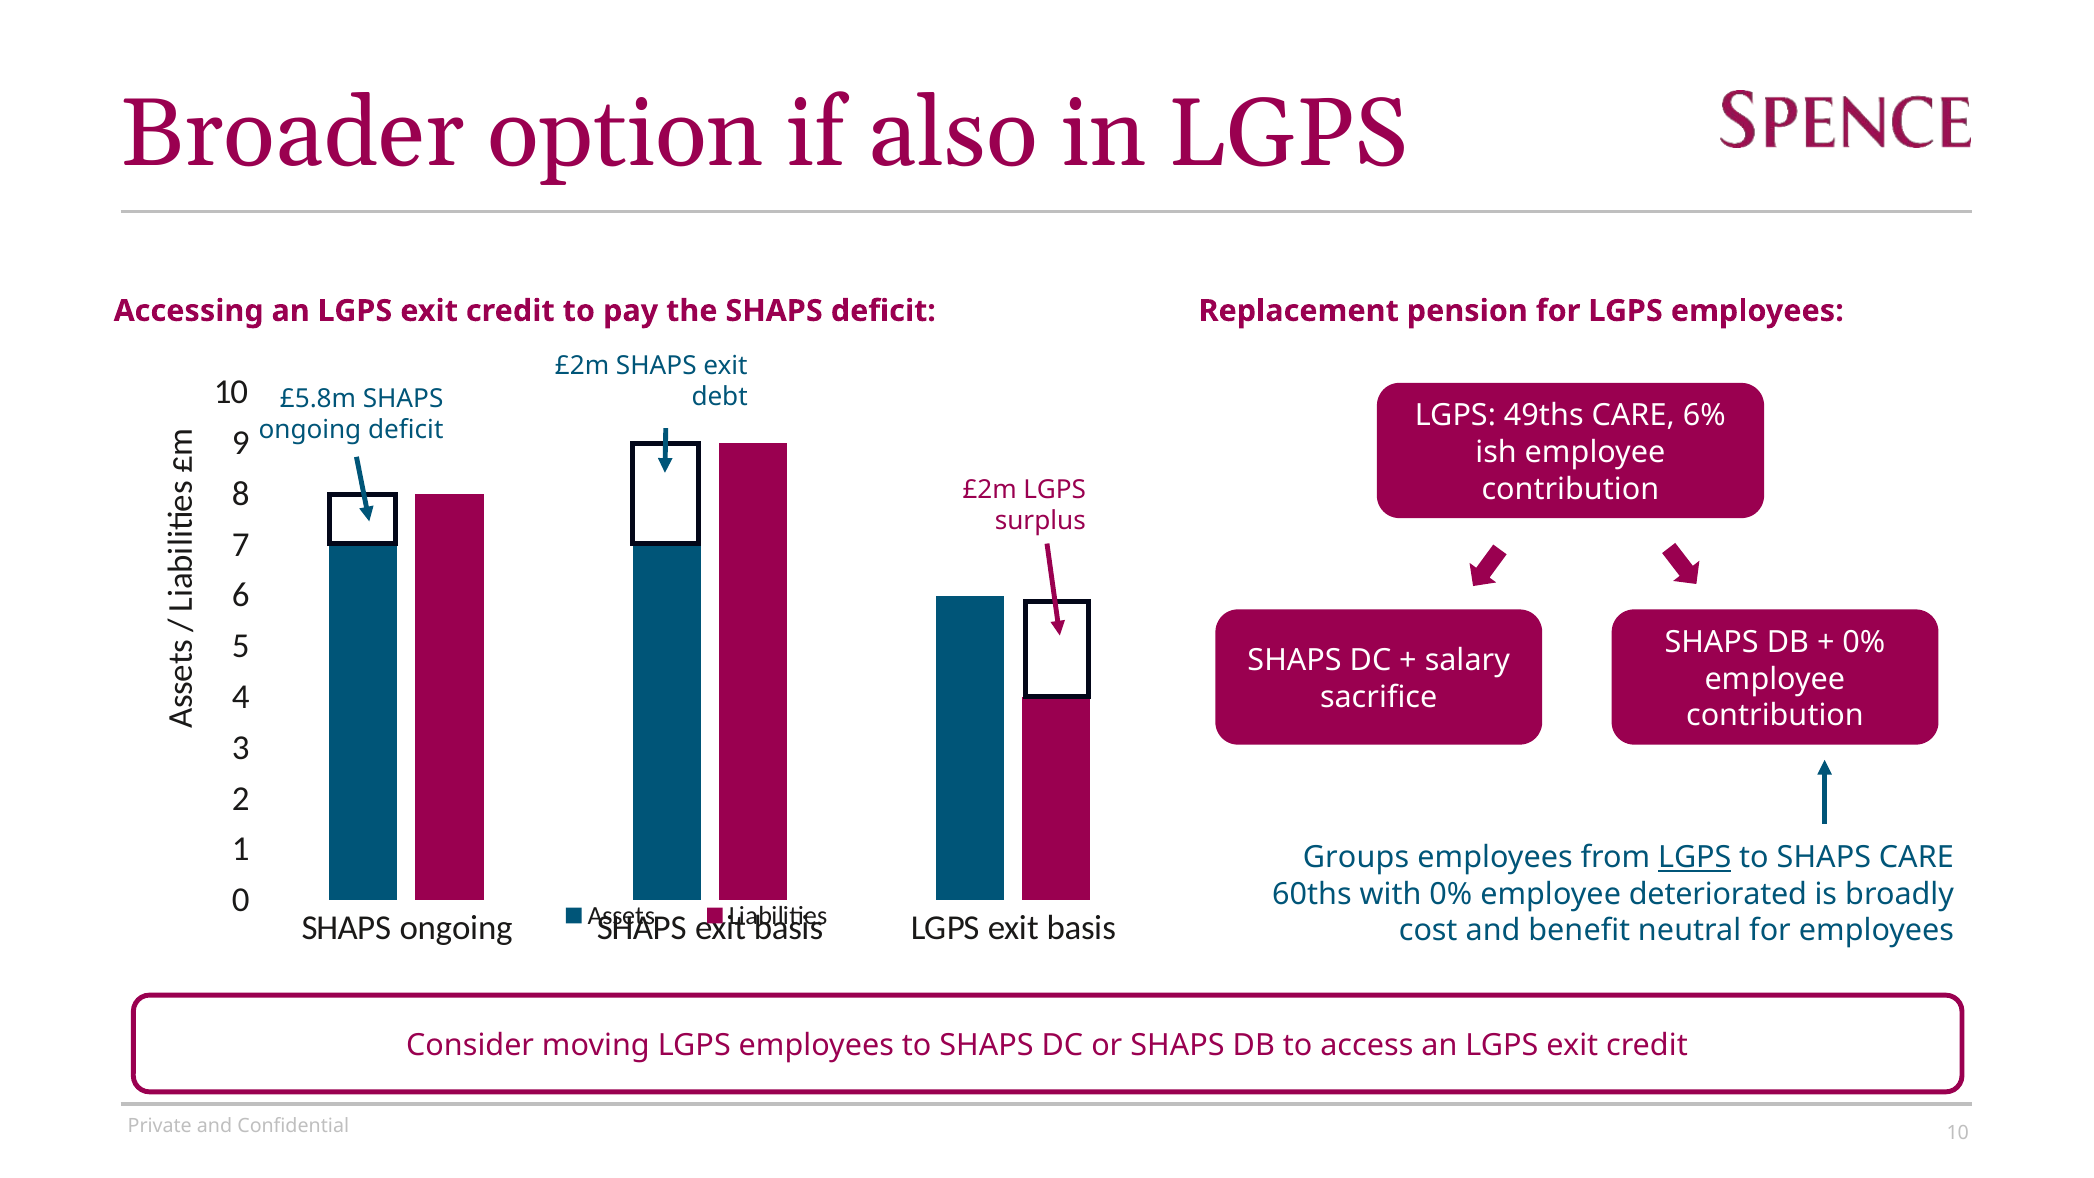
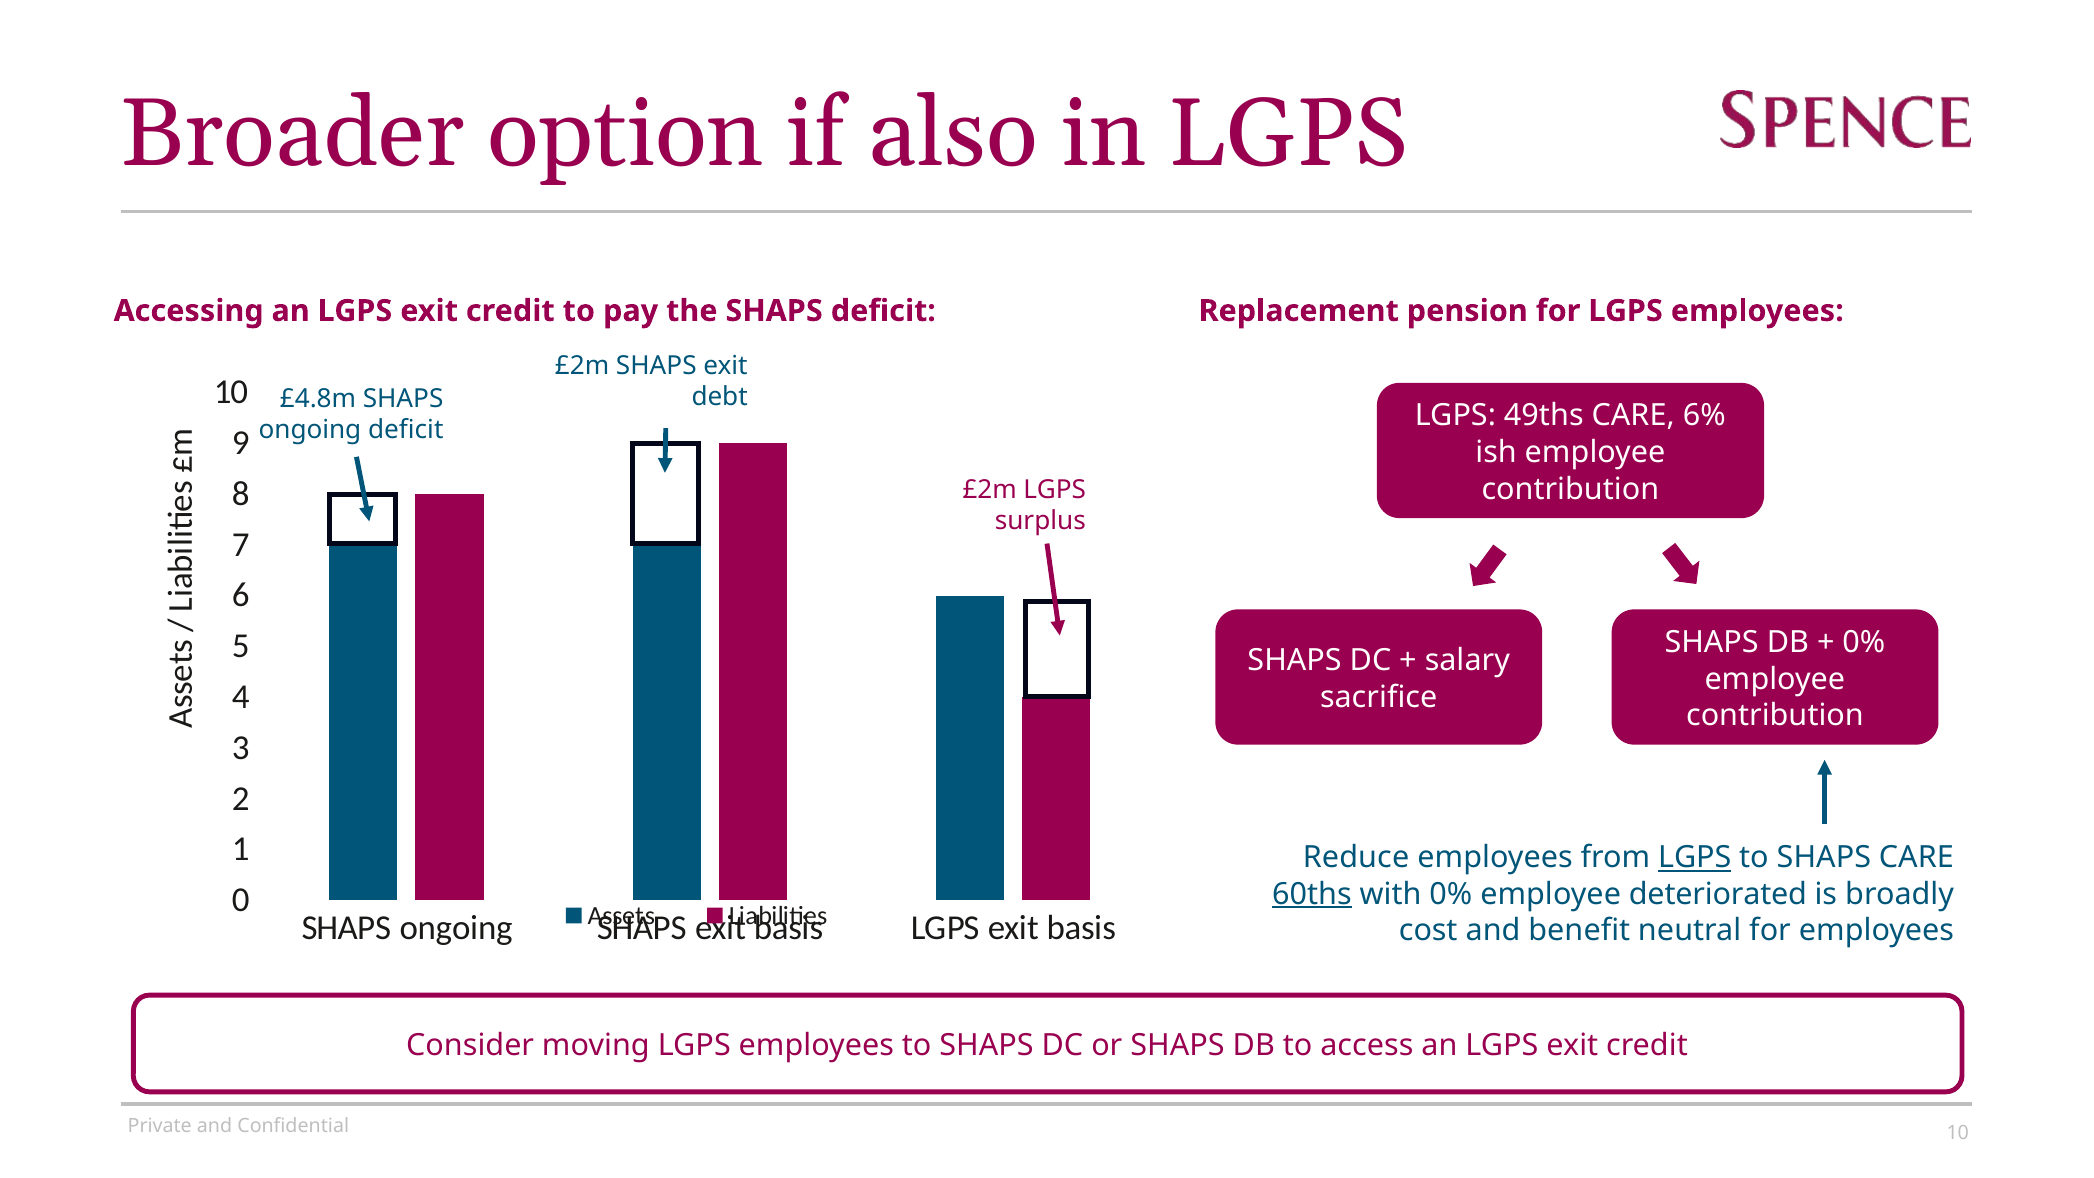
£5.8m: £5.8m -> £4.8m
Groups: Groups -> Reduce
60ths underline: none -> present
